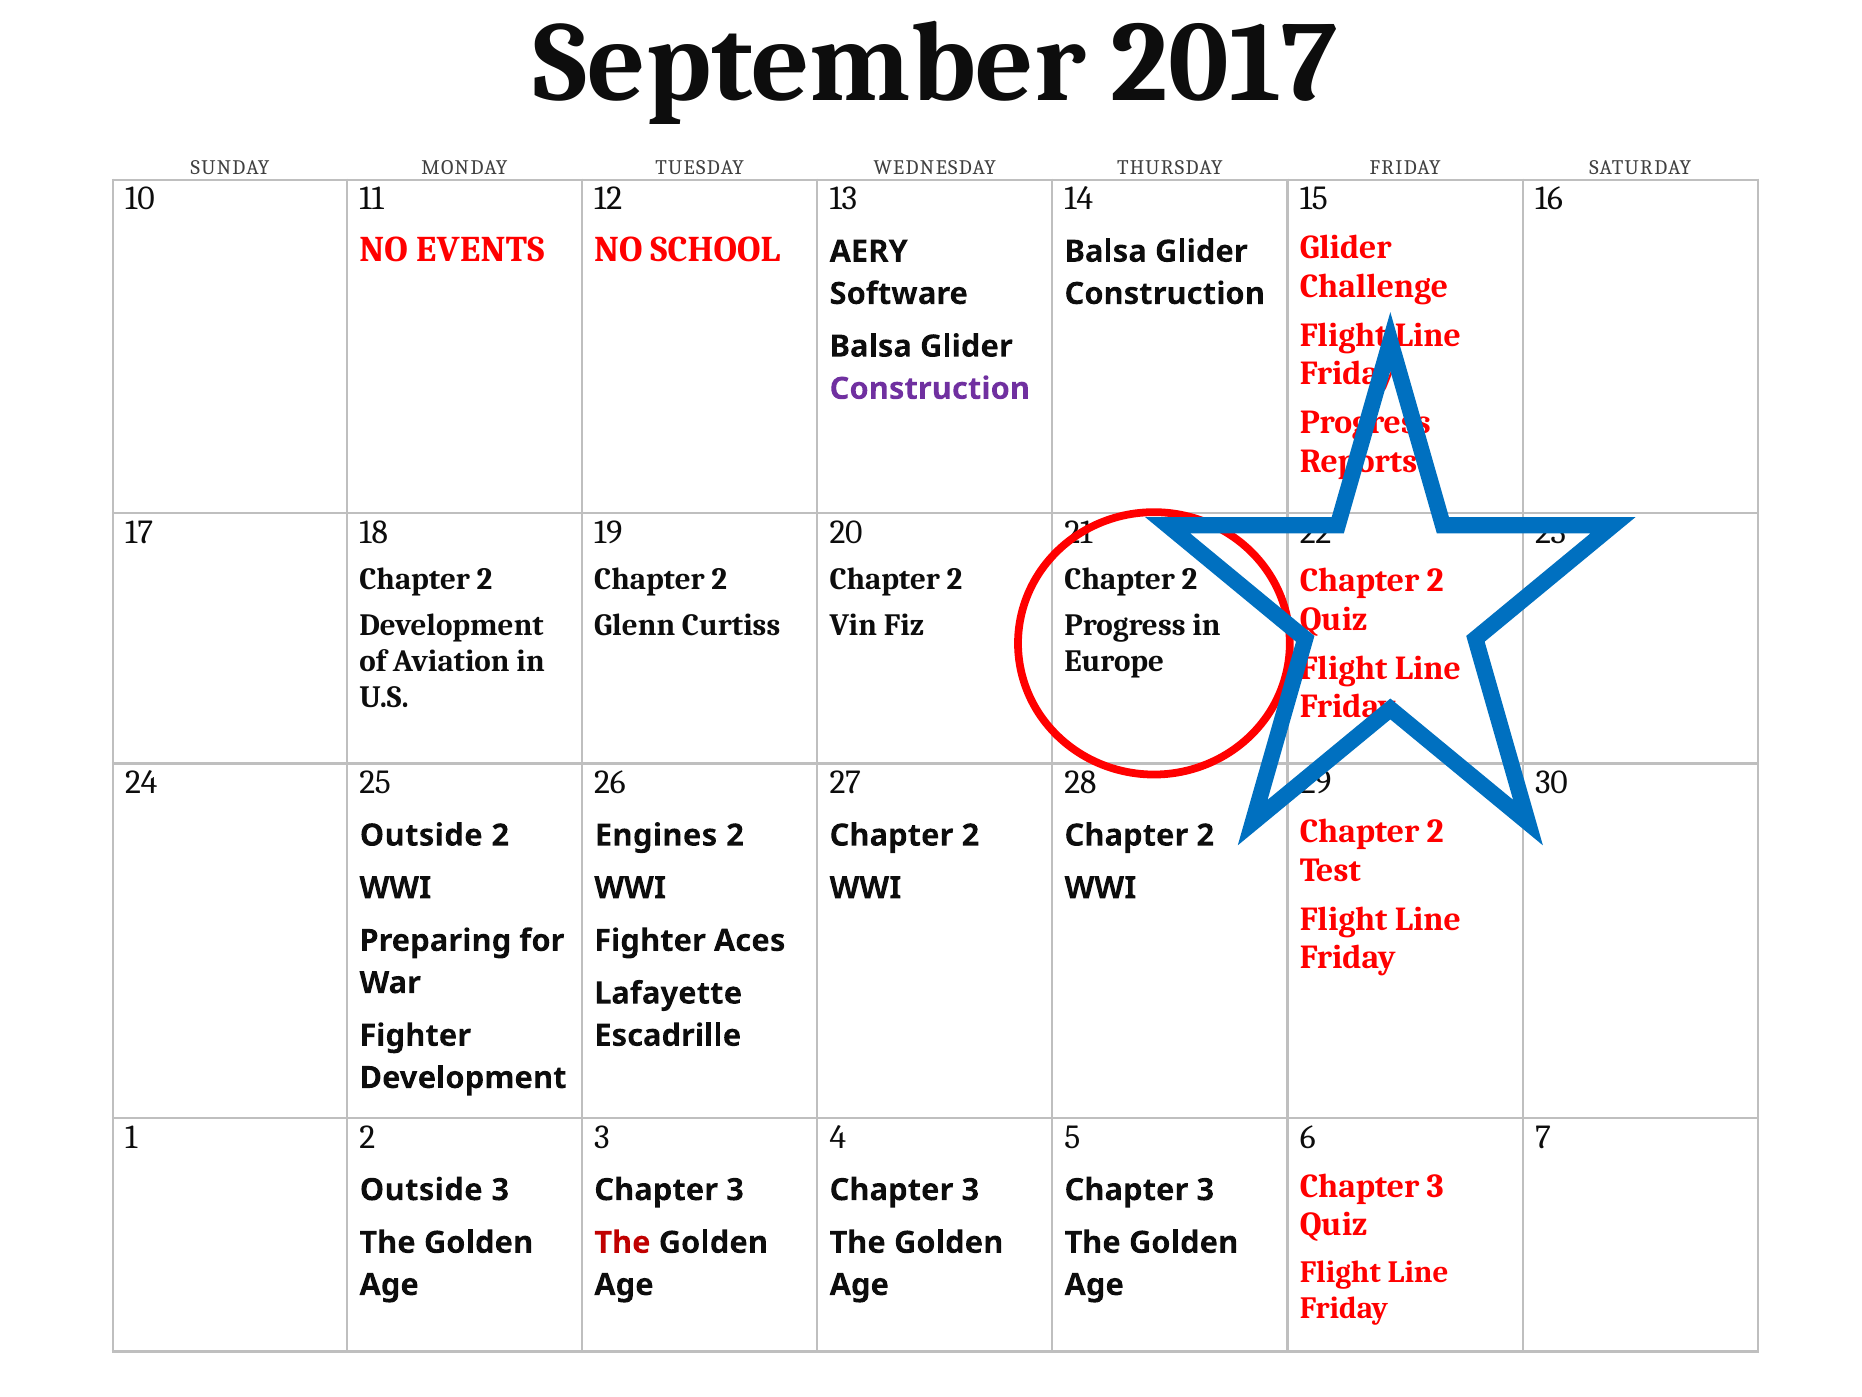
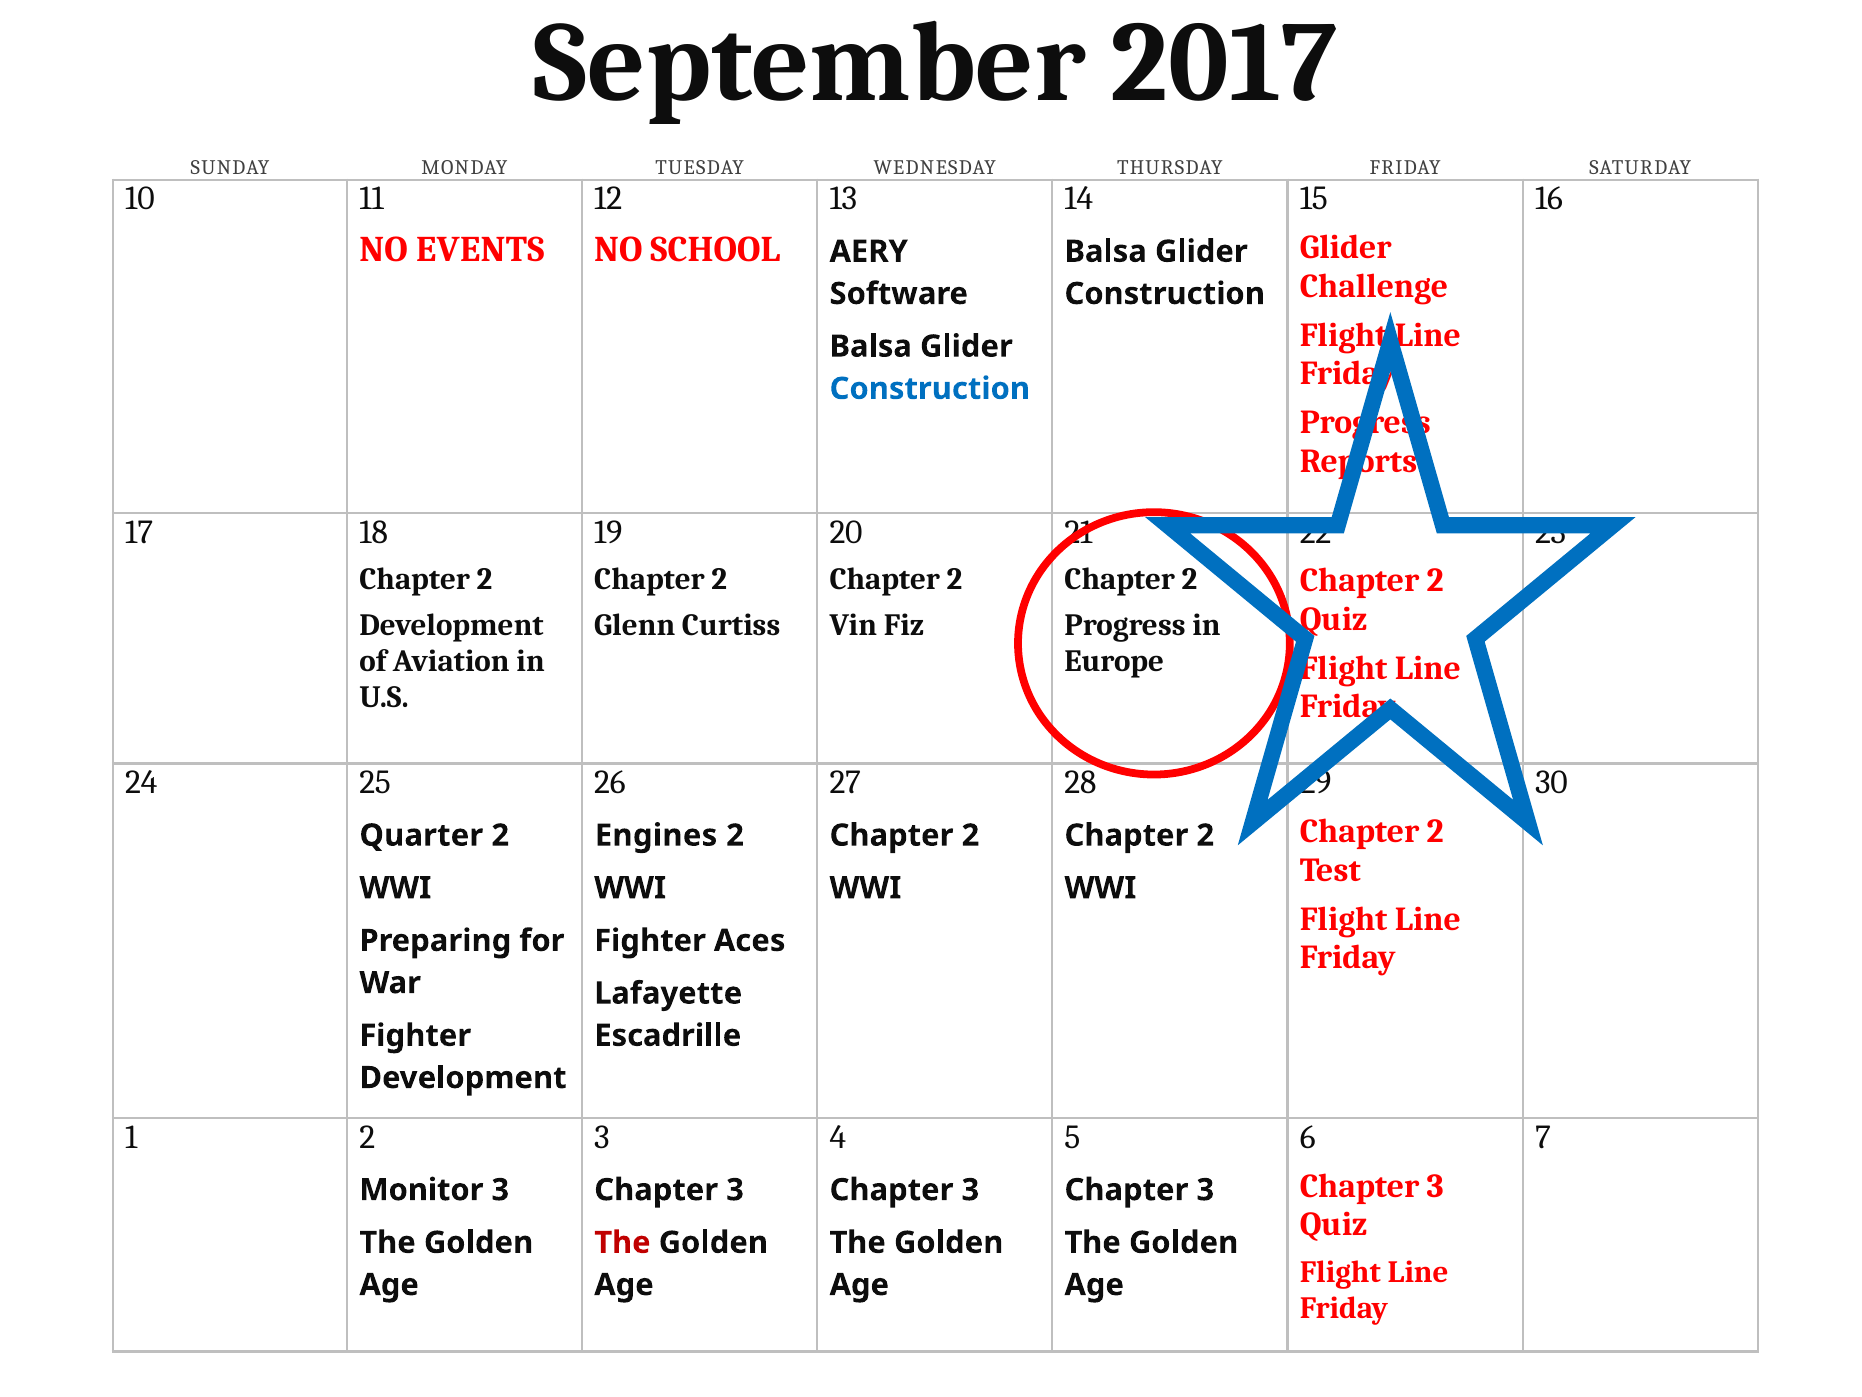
Construction at (930, 389) colour: purple -> blue
Outside at (421, 835): Outside -> Quarter
Outside at (421, 1190): Outside -> Monitor
